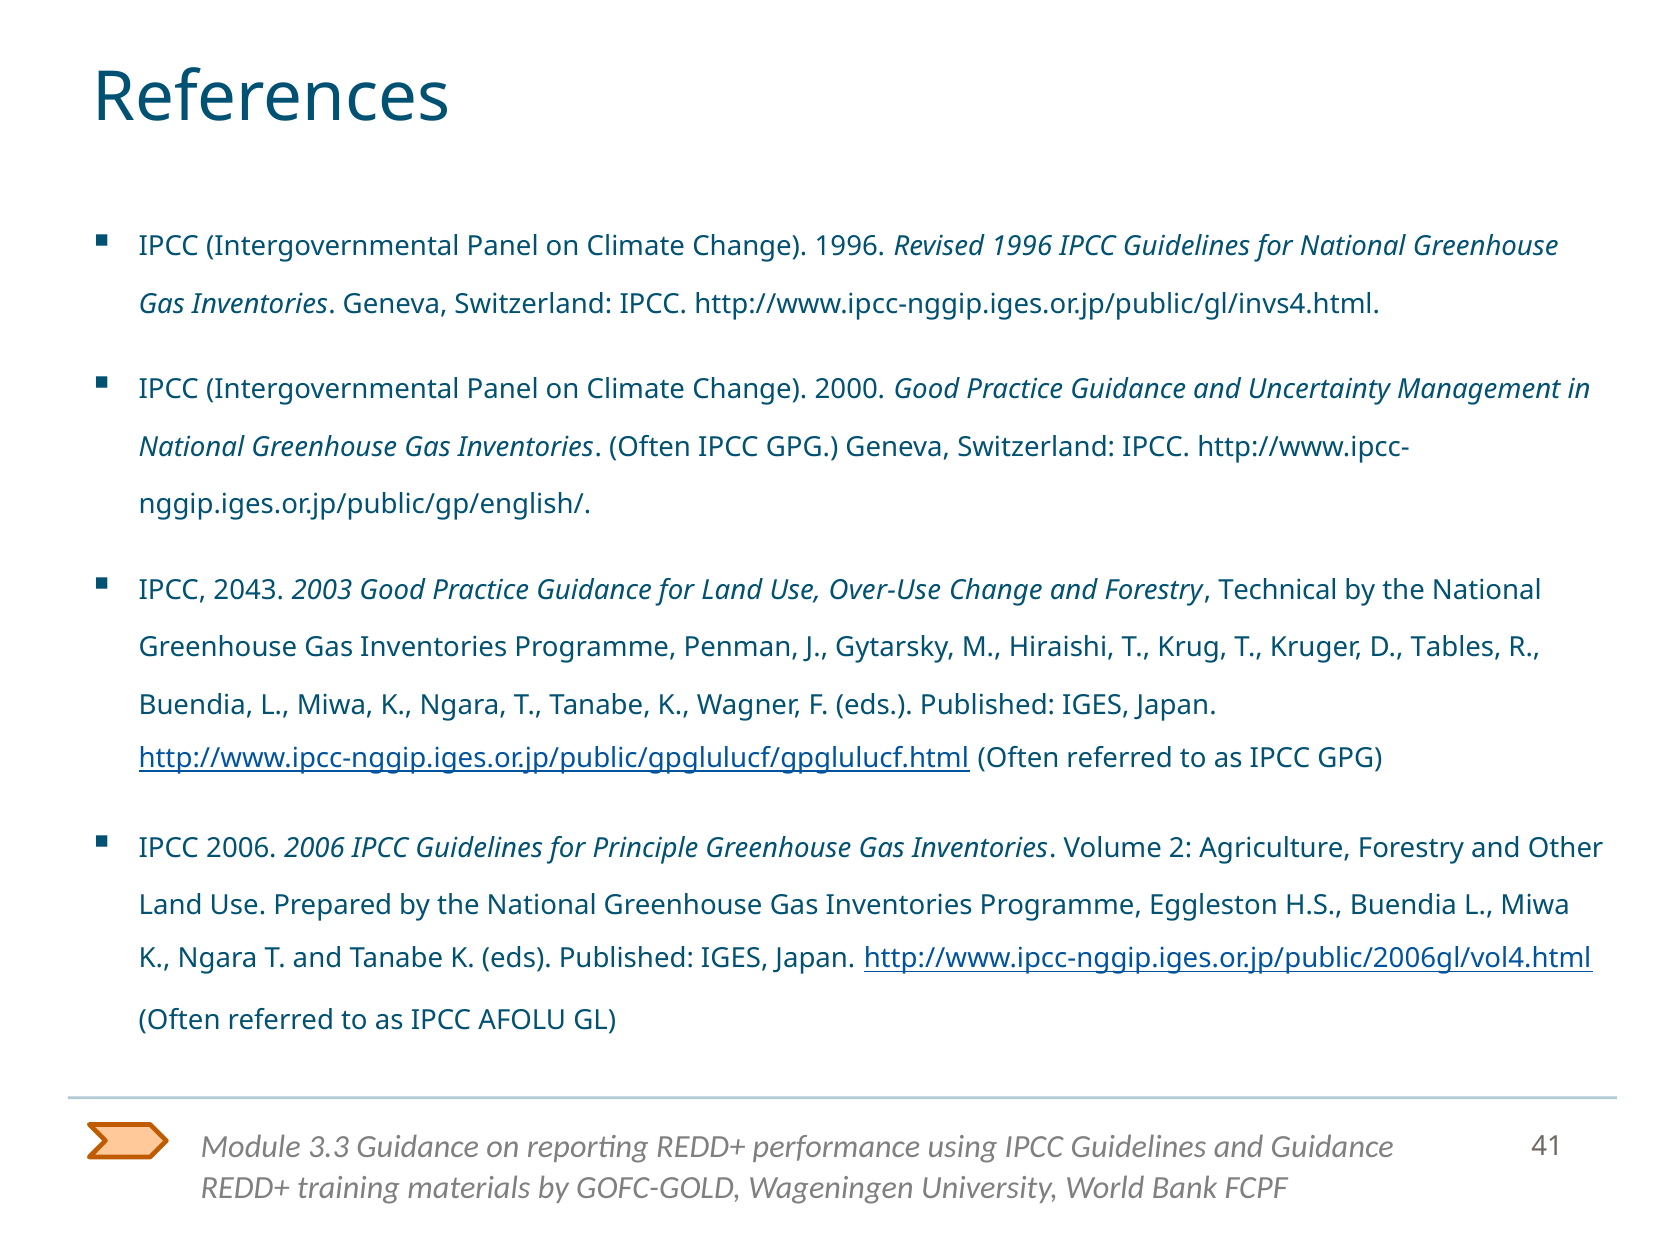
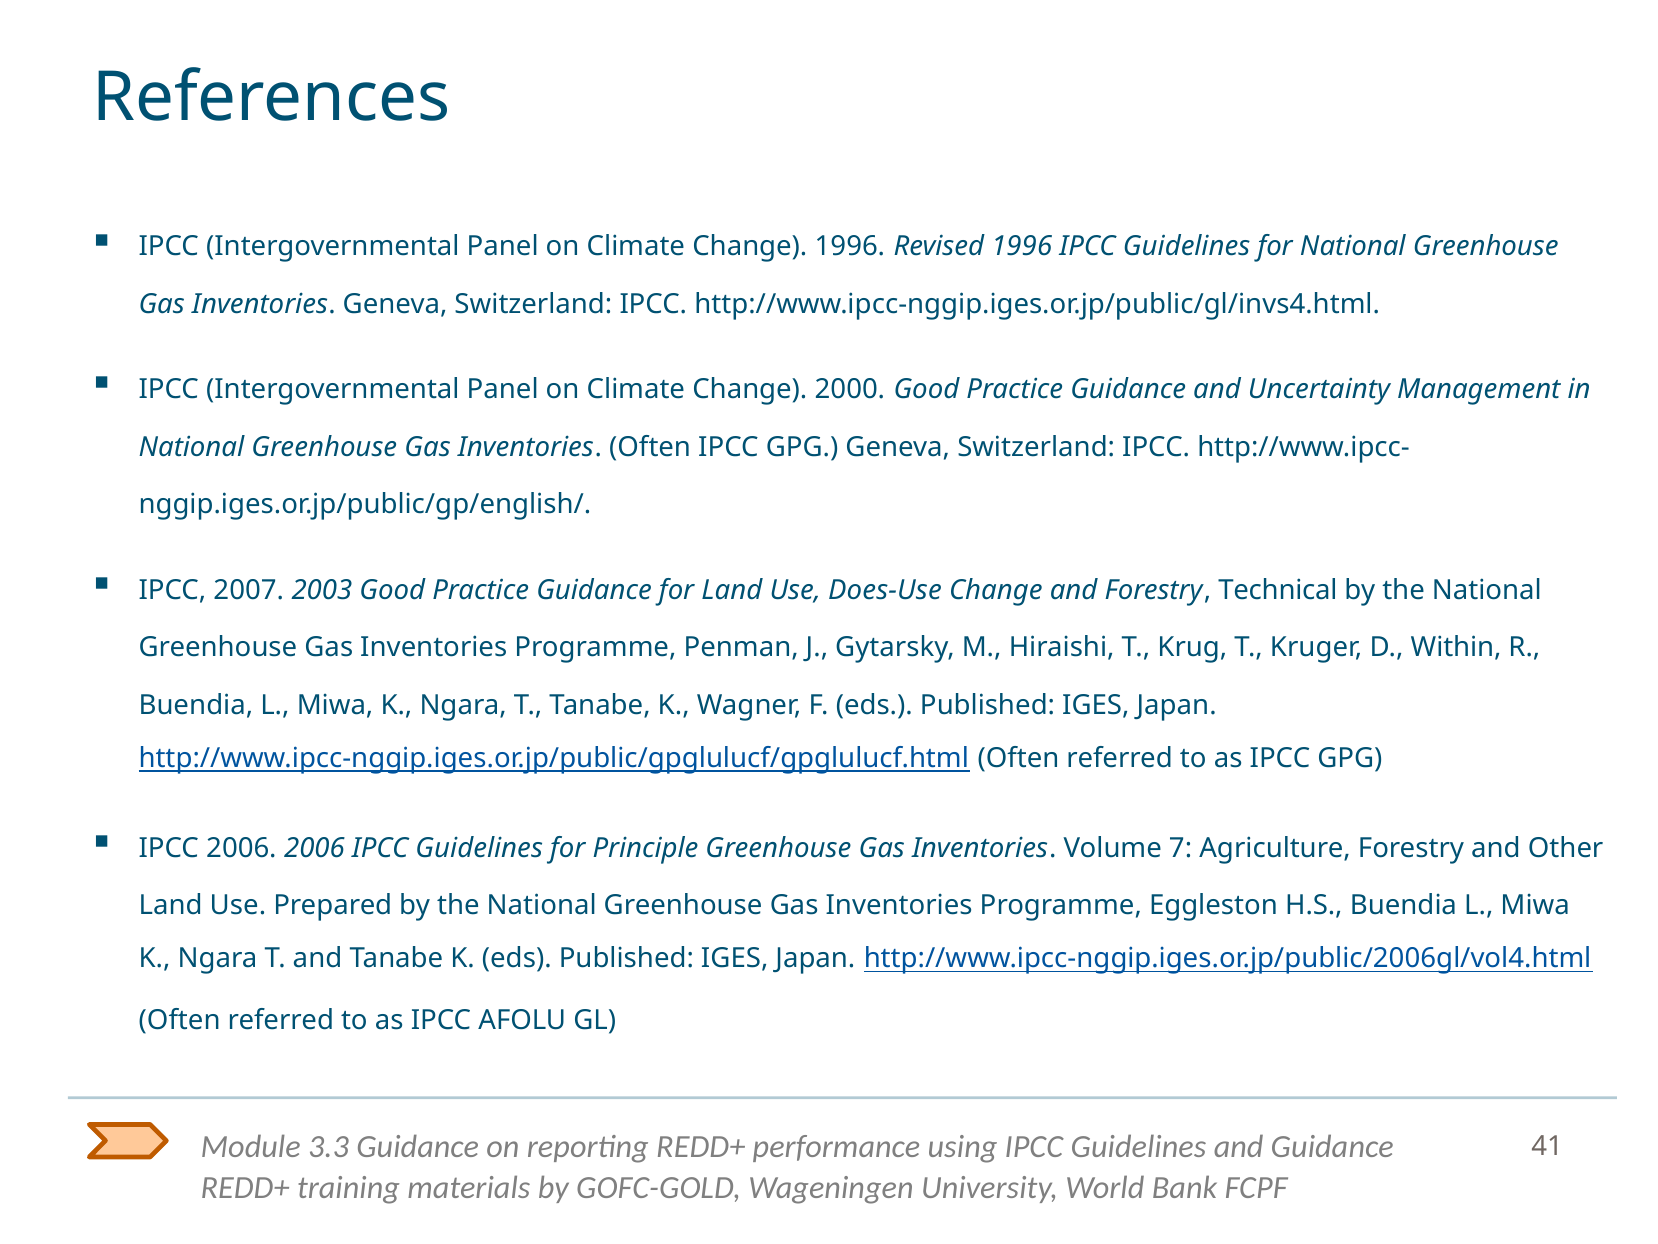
2043: 2043 -> 2007
Over-Use: Over-Use -> Does-Use
Tables: Tables -> Within
2: 2 -> 7
